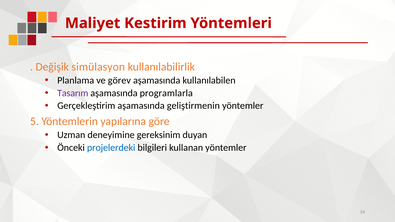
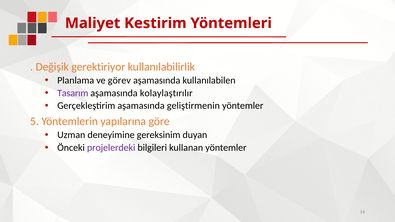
simülasyon: simülasyon -> gerektiriyor
programlarla: programlarla -> kolaylaştırılır
projelerdeki colour: blue -> purple
